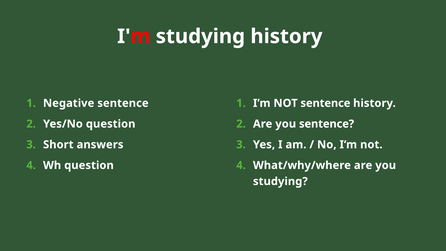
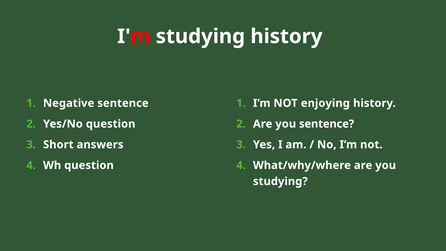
NOT sentence: sentence -> enjoying
